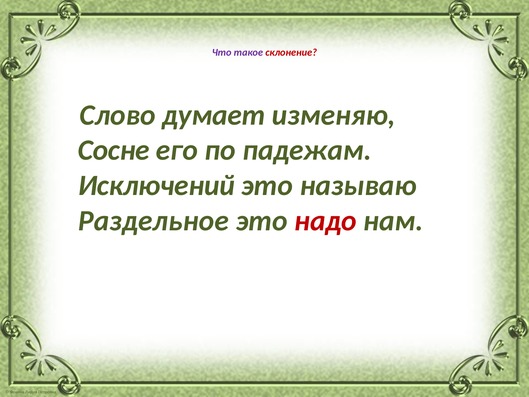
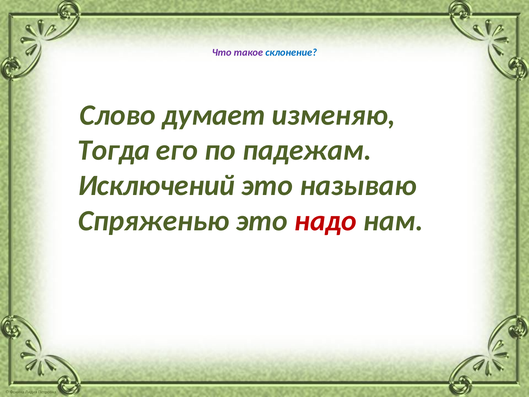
склонение colour: red -> blue
Сосне: Сосне -> Тогда
Раздельное: Раздельное -> Спряженью
